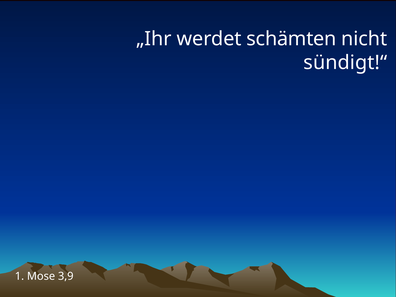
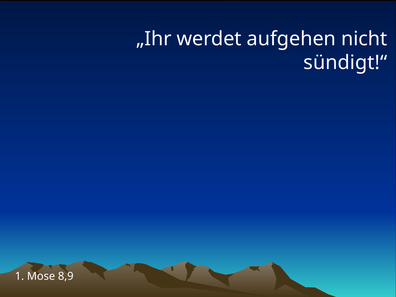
schämten: schämten -> aufgehen
3,9: 3,9 -> 8,9
